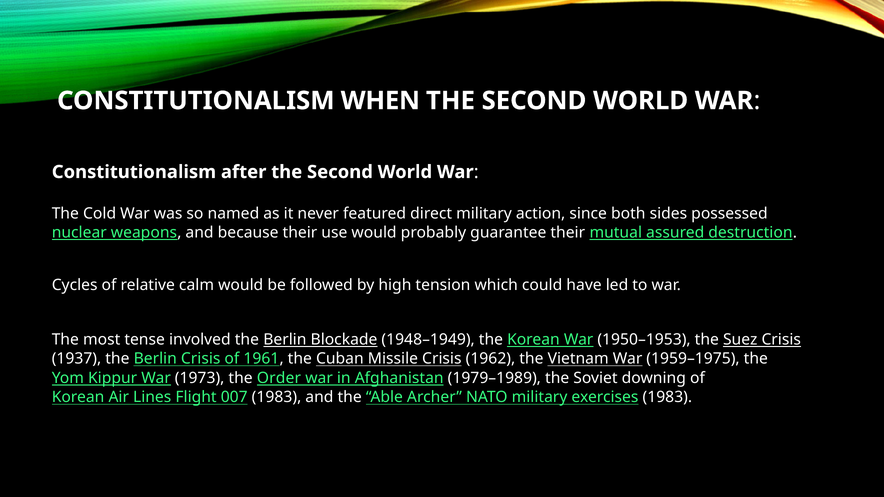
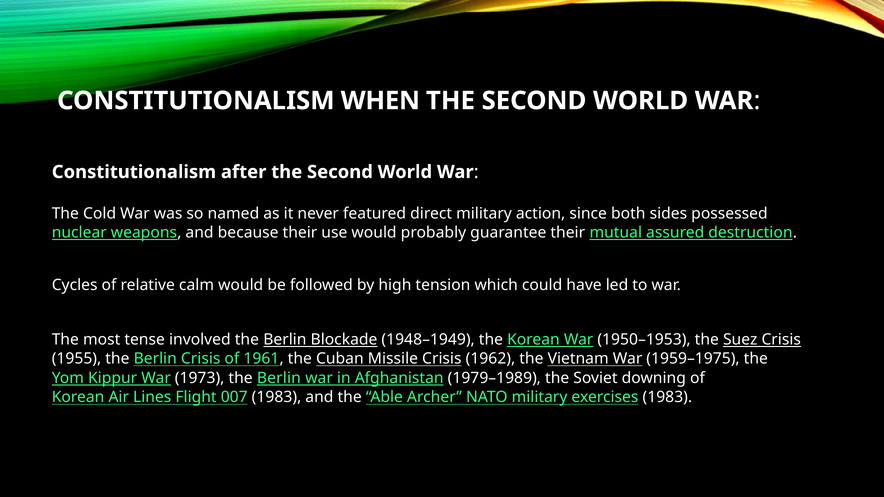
1937: 1937 -> 1955
1973 the Order: Order -> Berlin
